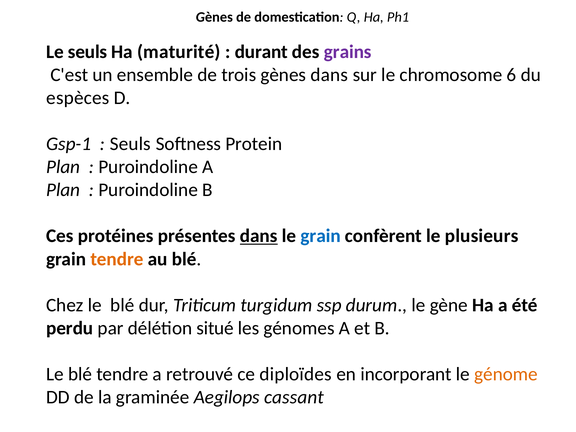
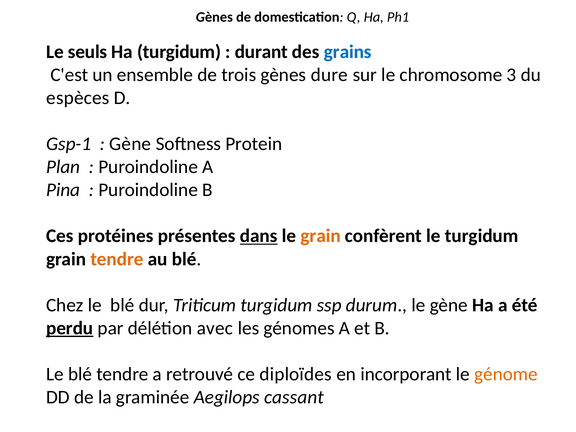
Ha maturité: maturité -> turgidum
grains colour: purple -> blue
gènes dans: dans -> dure
6: 6 -> 3
Seuls at (130, 144): Seuls -> Gène
Plan at (63, 190): Plan -> Pina
grain at (321, 236) colour: blue -> orange
le plusieurs: plusieurs -> turgidum
perdu underline: none -> present
situé: situé -> avec
